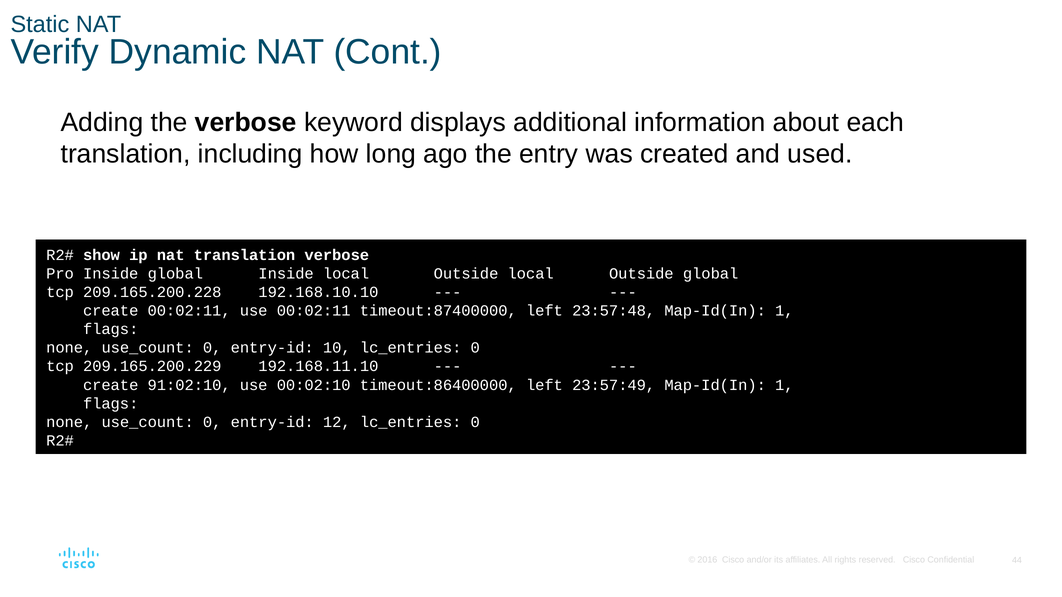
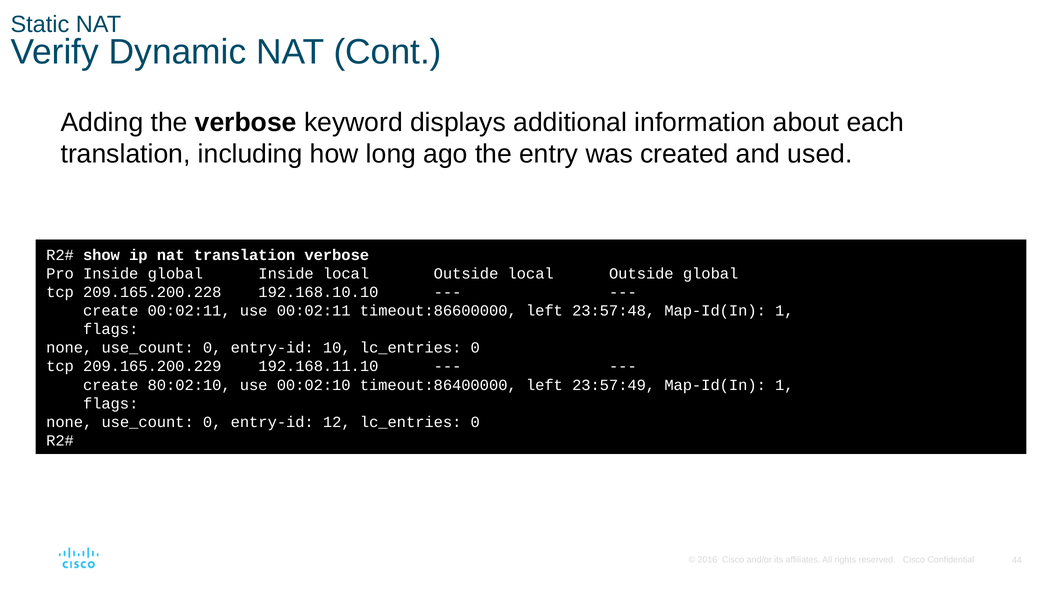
timeout:87400000: timeout:87400000 -> timeout:86600000
91:02:10: 91:02:10 -> 80:02:10
